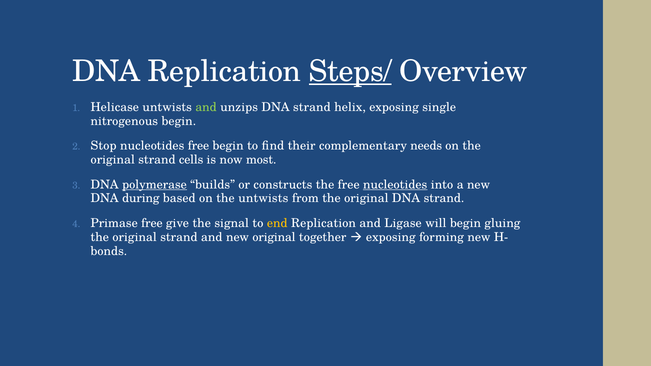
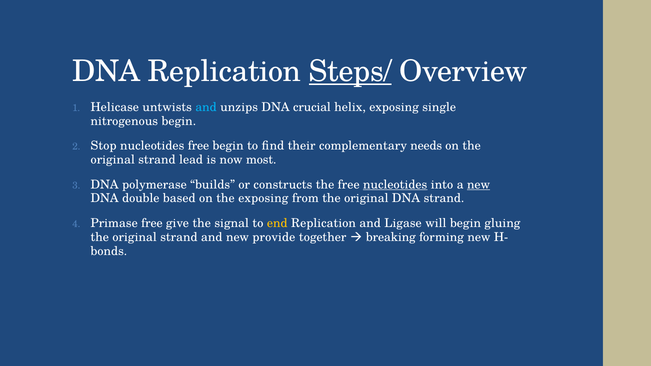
and at (206, 107) colour: light green -> light blue
unzips DNA strand: strand -> crucial
cells: cells -> lead
polymerase underline: present -> none
new at (479, 185) underline: none -> present
during: during -> double
the untwists: untwists -> exposing
new original: original -> provide
exposing at (391, 237): exposing -> breaking
